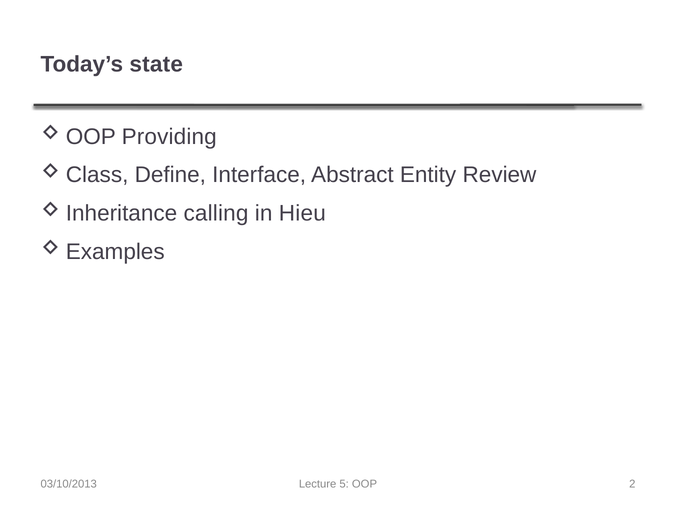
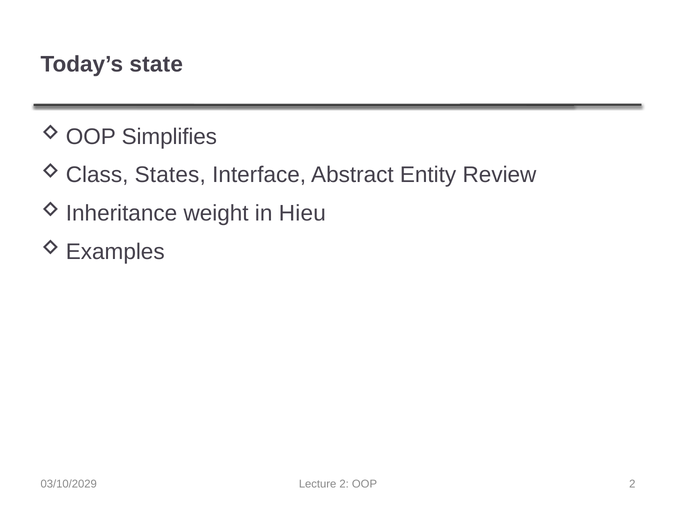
Providing: Providing -> Simplifies
Define: Define -> States
calling: calling -> weight
03/10/2013: 03/10/2013 -> 03/10/2029
Lecture 5: 5 -> 2
